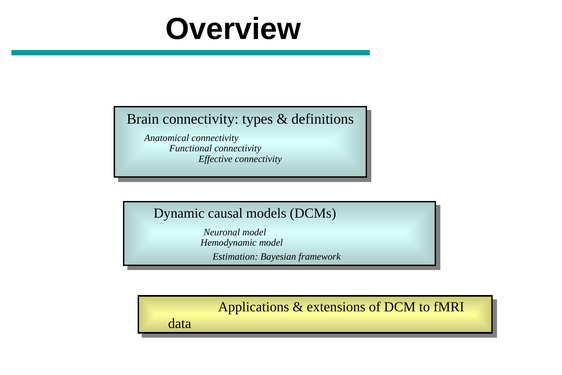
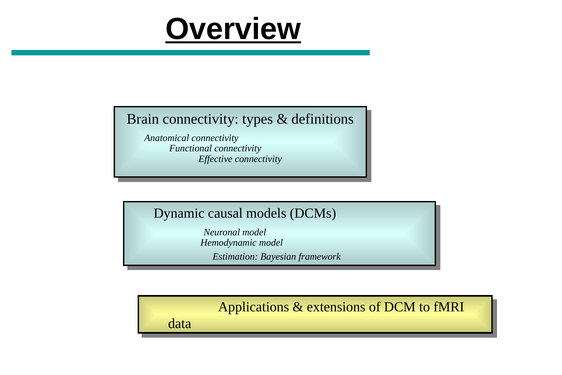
Overview underline: none -> present
